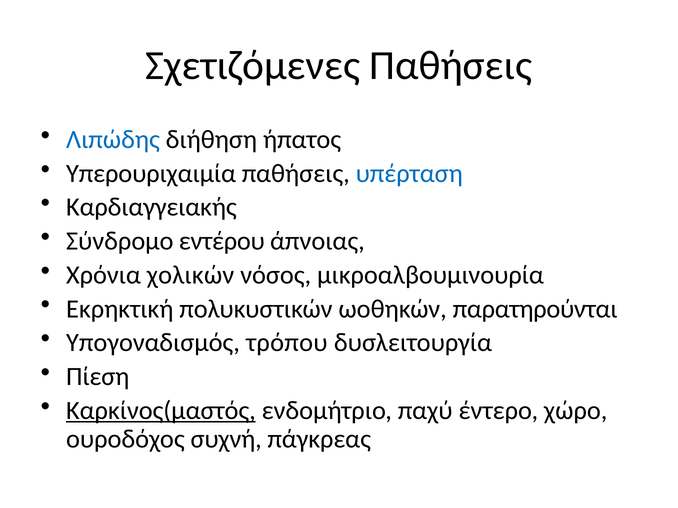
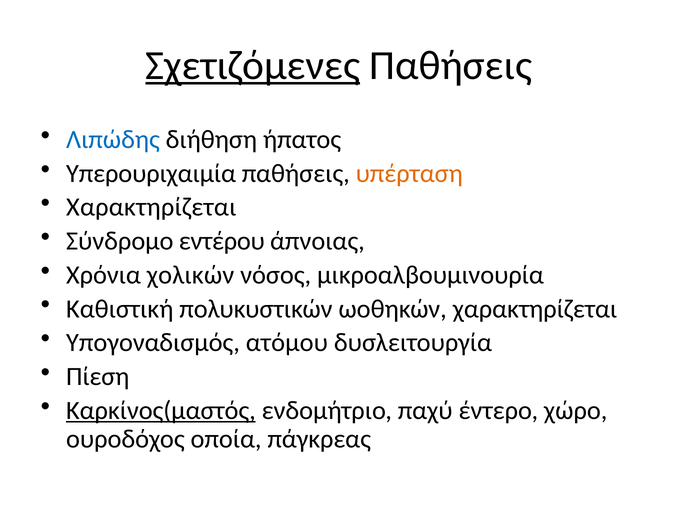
Σχετιζόμενες underline: none -> present
υπέρταση colour: blue -> orange
Καρδιαγγειακής at (151, 208): Καρδιαγγειακής -> Χαρακτηρίζεται
Εκρηκτική: Εκρηκτική -> Καθιστική
ωοθηκών παρατηρούνται: παρατηρούνται -> χαρακτηρίζεται
τρόπου: τρόπου -> ατόμου
συχνή: συχνή -> οποία
